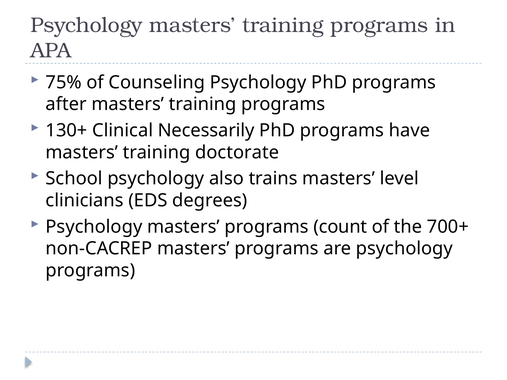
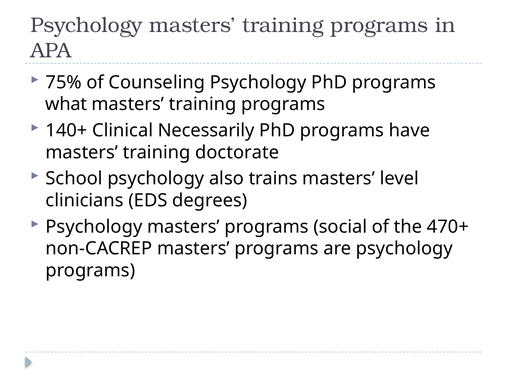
after: after -> what
130+: 130+ -> 140+
count: count -> social
700+: 700+ -> 470+
